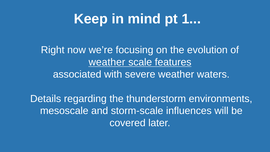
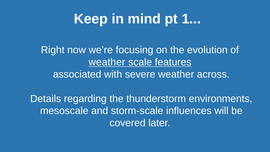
waters: waters -> across
